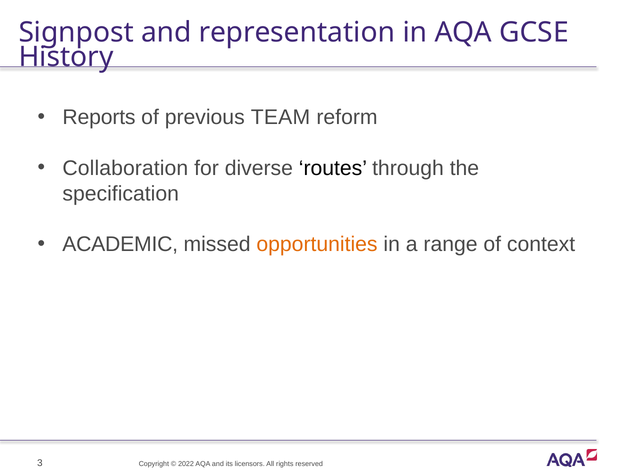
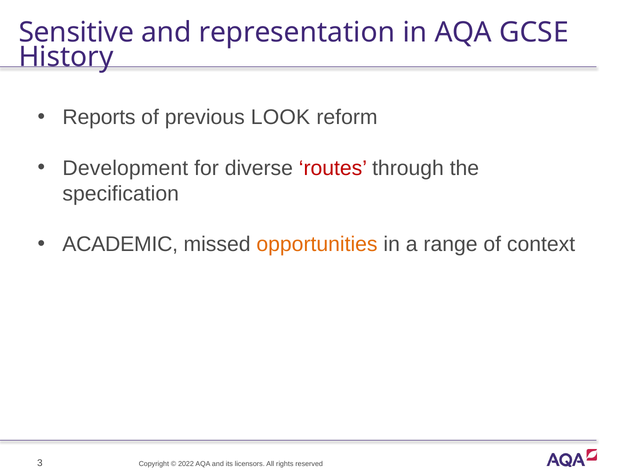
Signpost: Signpost -> Sensitive
TEAM: TEAM -> LOOK
Collaboration: Collaboration -> Development
routes colour: black -> red
